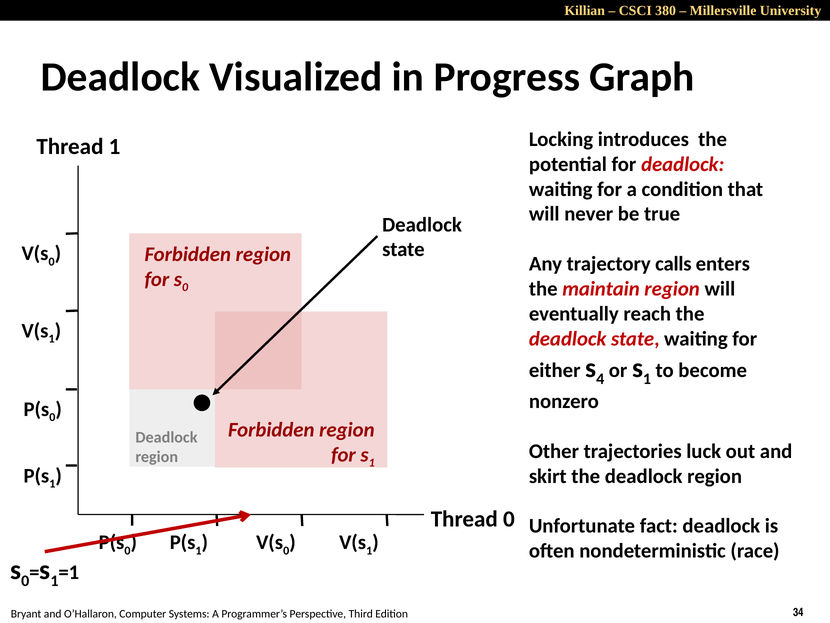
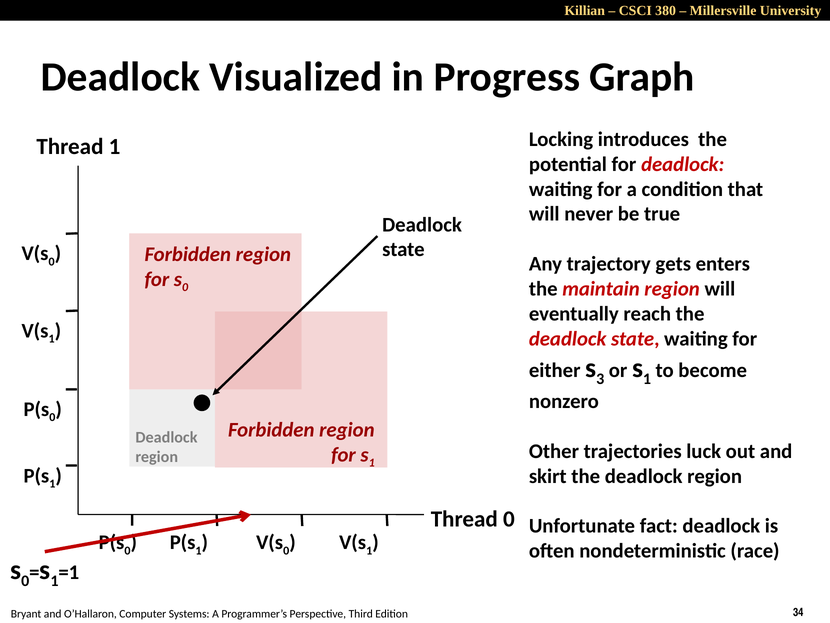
calls: calls -> gets
4: 4 -> 3
